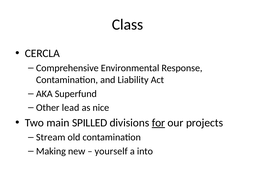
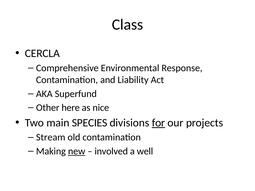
lead: lead -> here
SPILLED: SPILLED -> SPECIES
new underline: none -> present
yourself: yourself -> involved
into: into -> well
